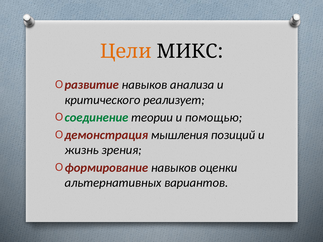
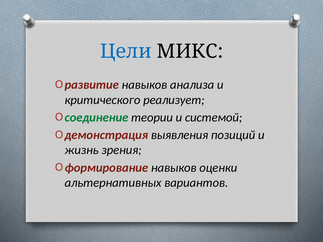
Цели colour: orange -> blue
помощью: помощью -> системой
мышления: мышления -> выявления
